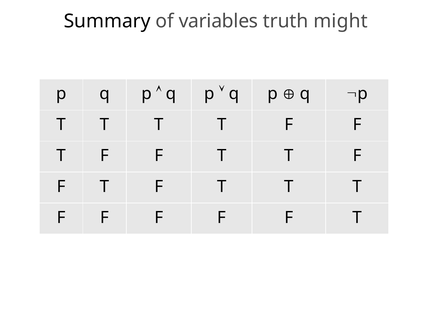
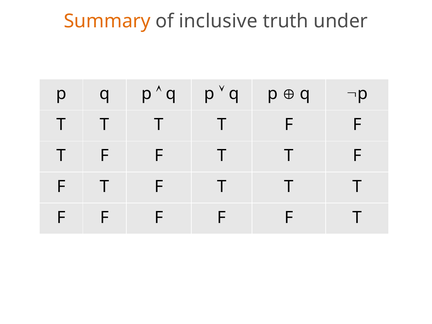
Summary colour: black -> orange
variables: variables -> inclusive
might: might -> under
